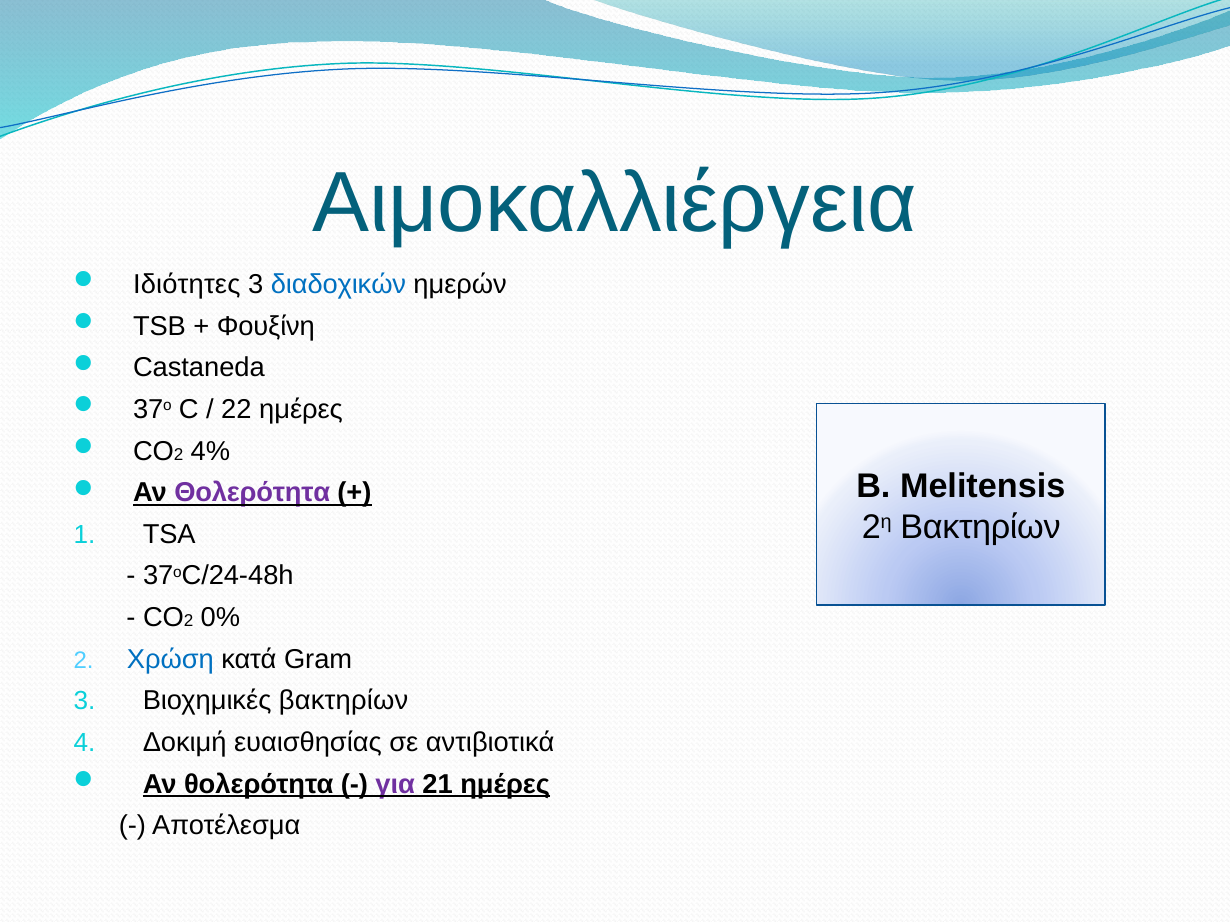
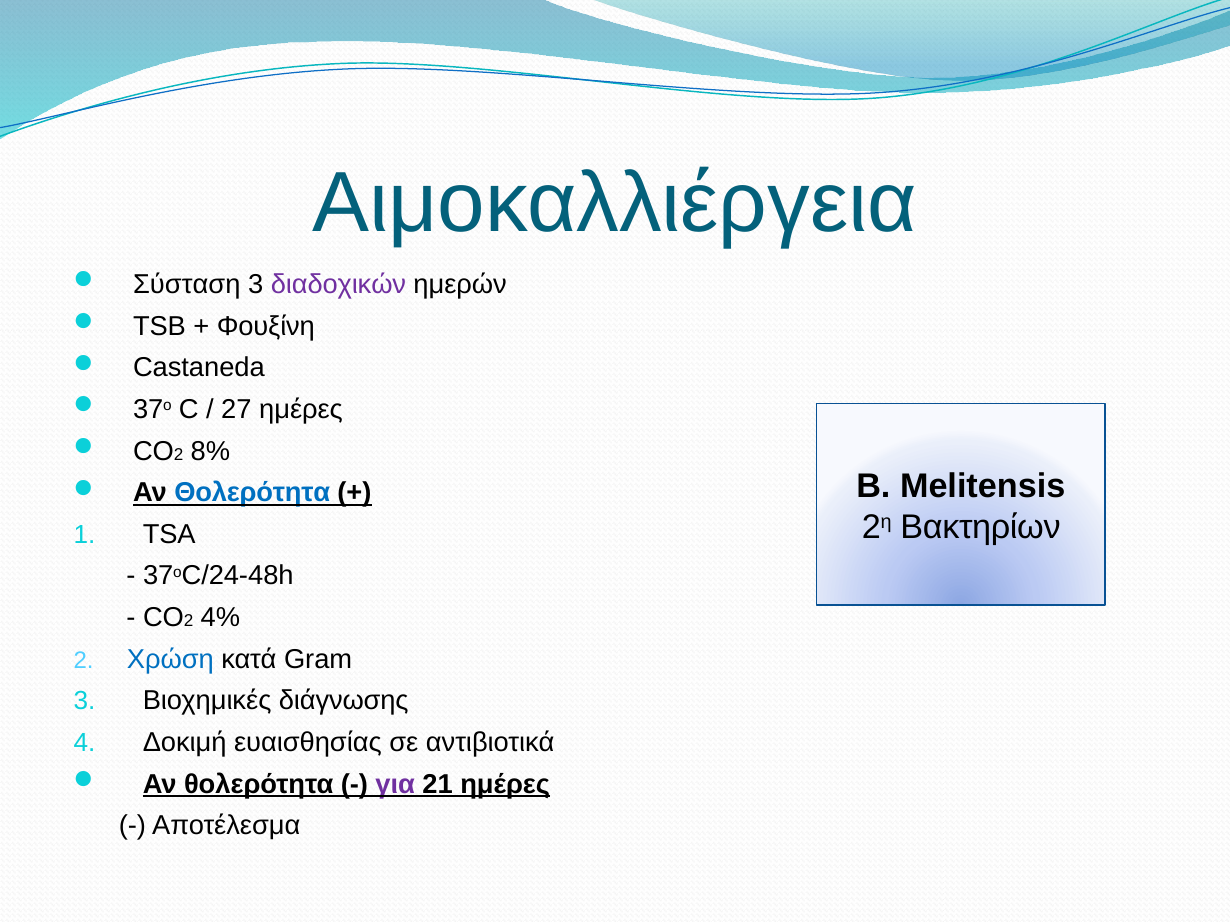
Ιδιότητες: Ιδιότητες -> Σύσταση
διαδοχικών colour: blue -> purple
22: 22 -> 27
4%: 4% -> 8%
Θολερότητα at (252, 493) colour: purple -> blue
0%: 0% -> 4%
Βιοχημικές βακτηρίων: βακτηρίων -> διάγνωσης
